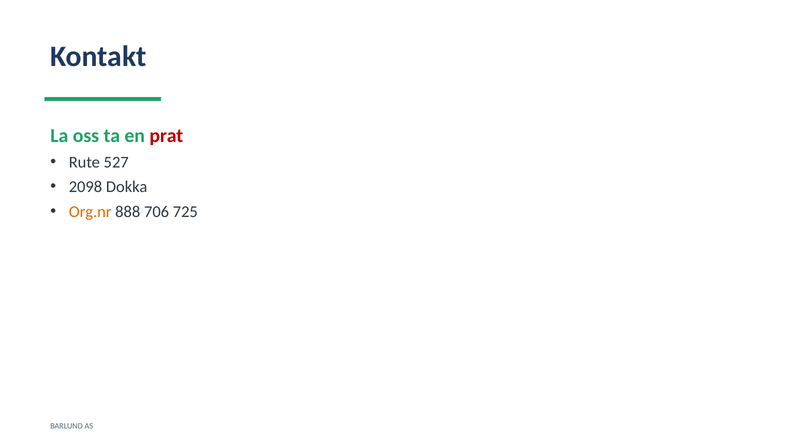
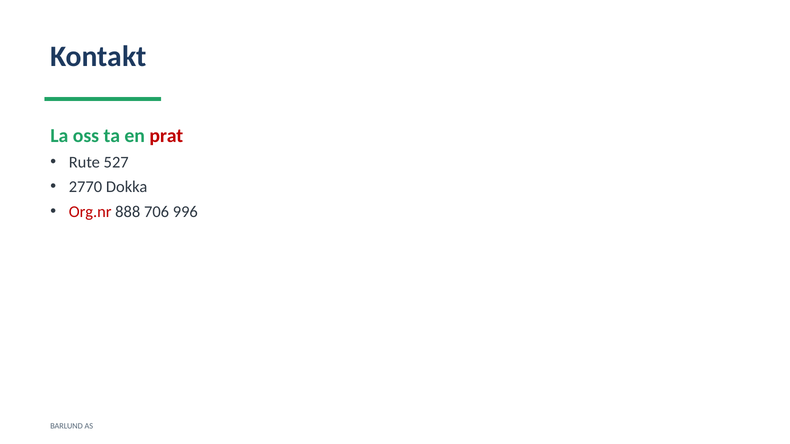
2098: 2098 -> 2770
Org.nr colour: orange -> red
725: 725 -> 996
